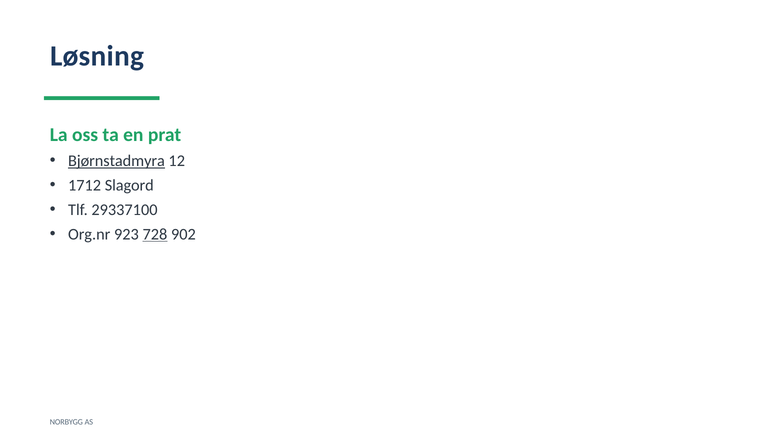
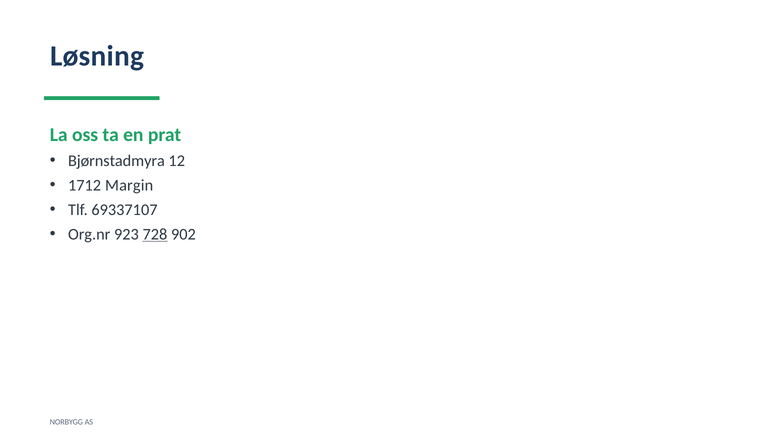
Bjørnstadmyra underline: present -> none
Slagord: Slagord -> Margin
29337100: 29337100 -> 69337107
